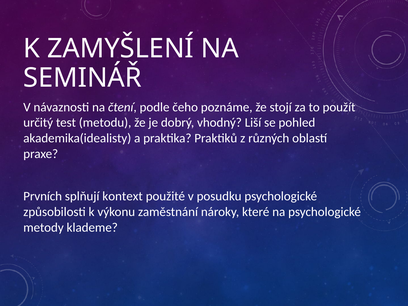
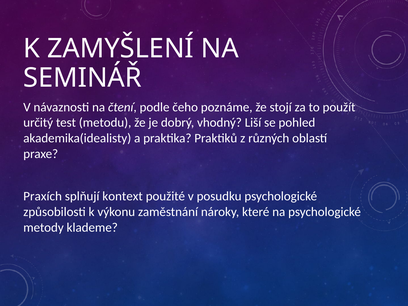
Prvních: Prvních -> Praxích
